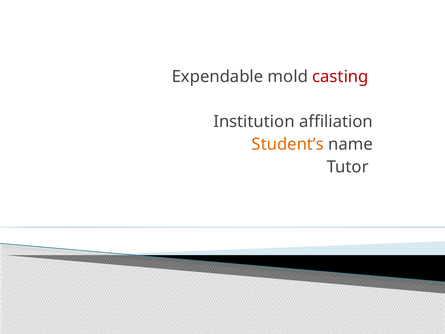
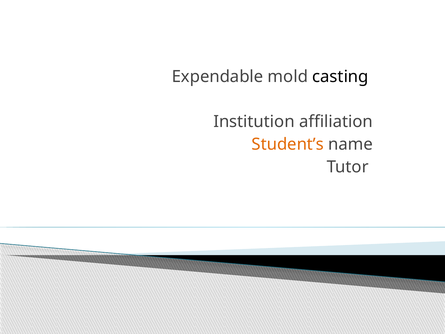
casting colour: red -> black
